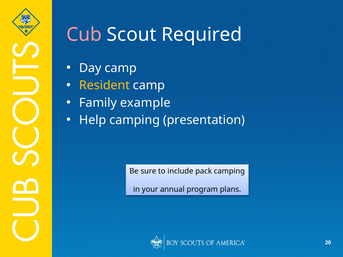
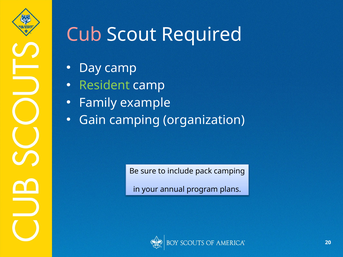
Resident colour: yellow -> light green
Help: Help -> Gain
presentation: presentation -> organization
